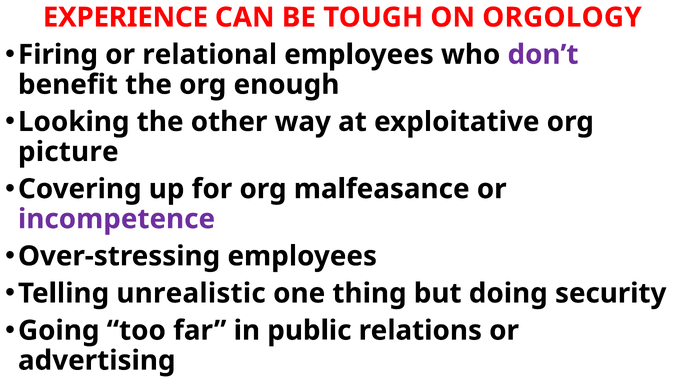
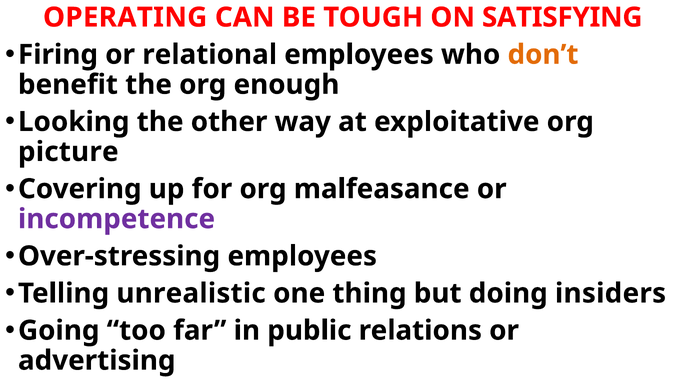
EXPERIENCE: EXPERIENCE -> OPERATING
ORGOLOGY: ORGOLOGY -> SATISFYING
don’t colour: purple -> orange
security: security -> insiders
